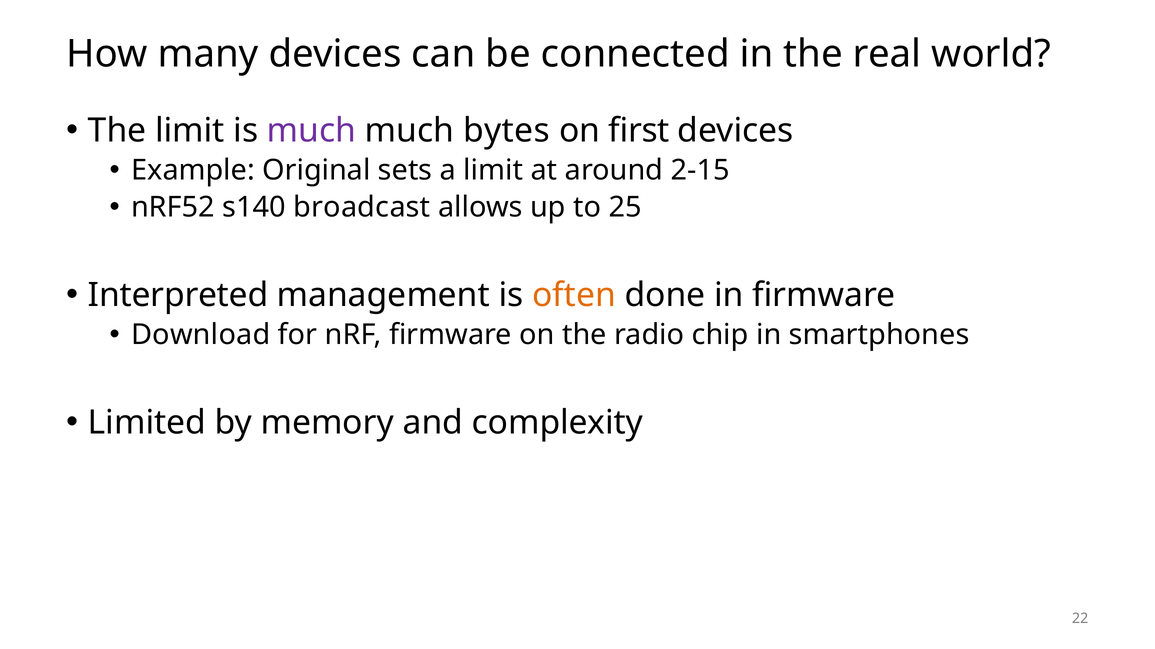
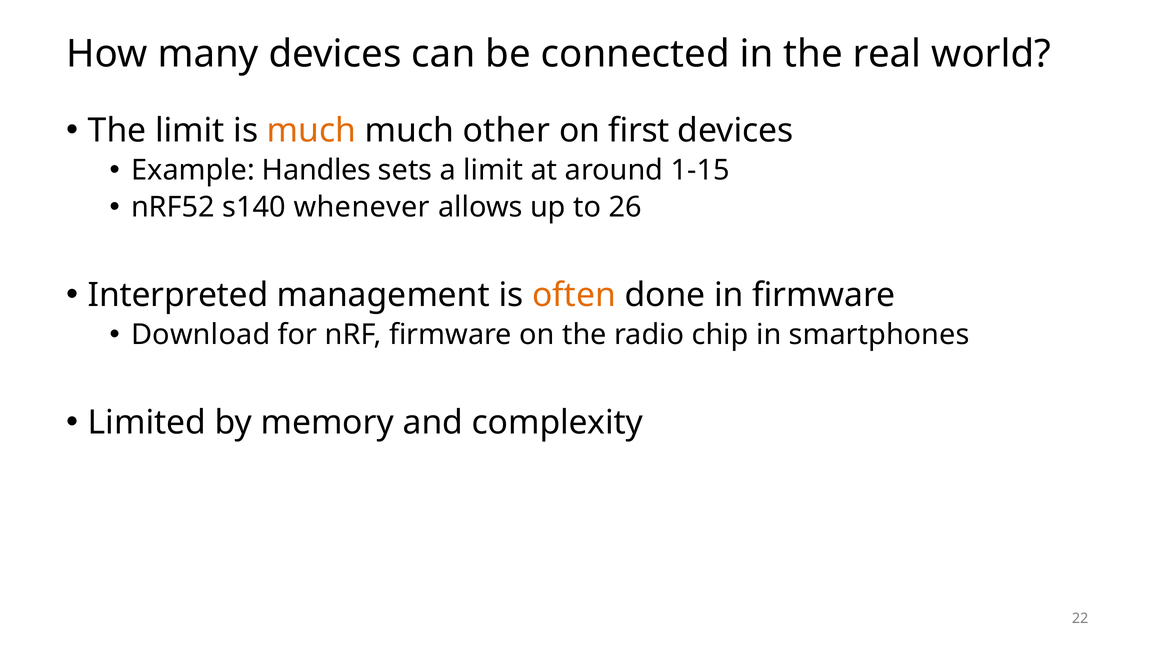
much at (311, 131) colour: purple -> orange
bytes: bytes -> other
Original: Original -> Handles
2-15: 2-15 -> 1-15
broadcast: broadcast -> whenever
25: 25 -> 26
